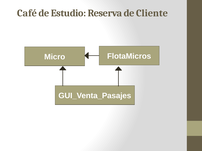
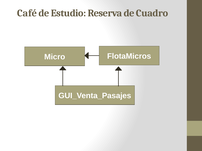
Cliente: Cliente -> Cuadro
